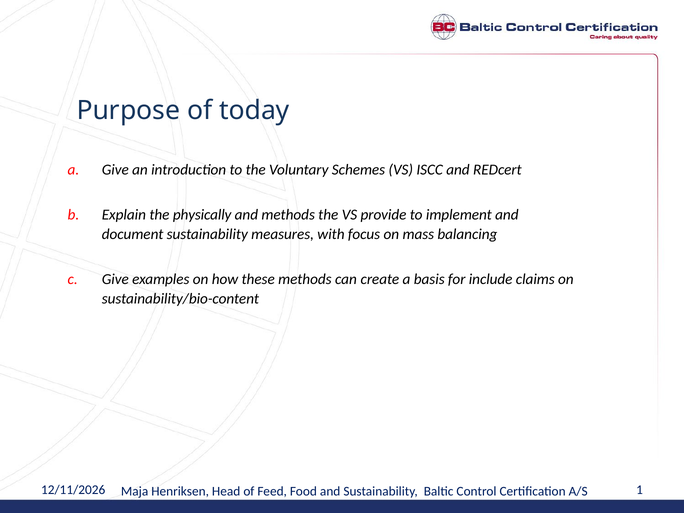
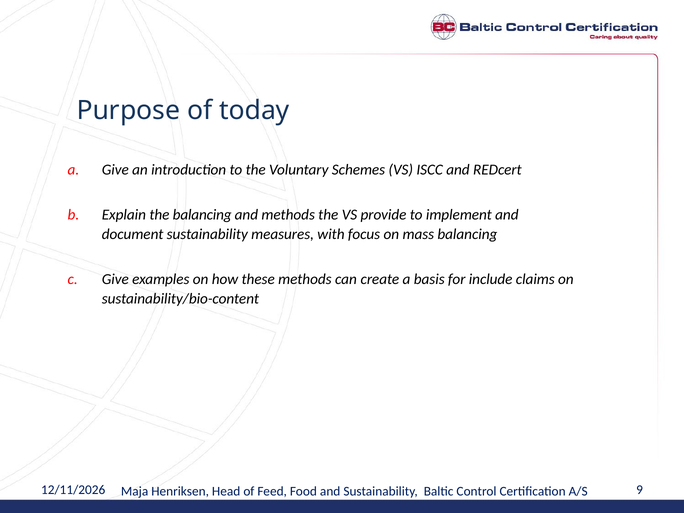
the physically: physically -> balancing
1: 1 -> 9
